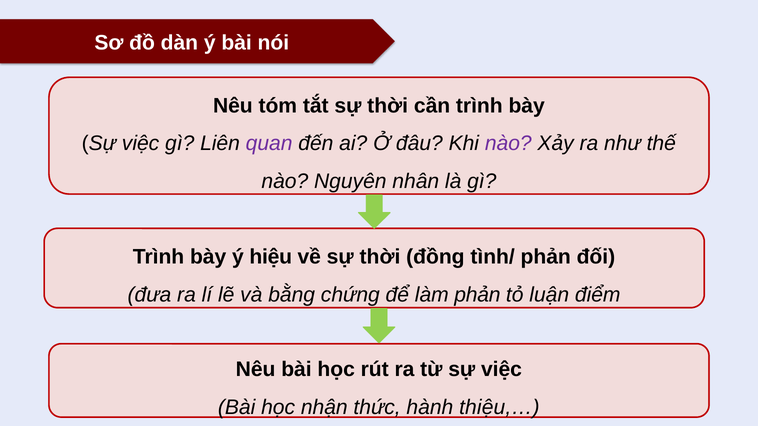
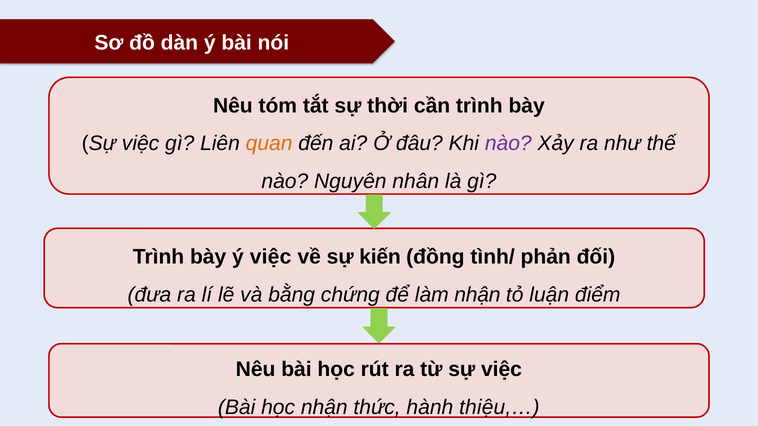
quan colour: purple -> orange
ý hiệu: hiệu -> việc
về sự thời: thời -> kiến
làm phản: phản -> nhận
